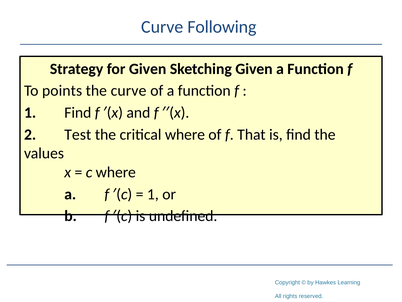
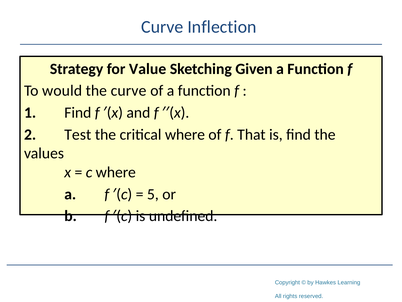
Following: Following -> Inflection
for Given: Given -> Value
points: points -> would
1 at (153, 194): 1 -> 5
